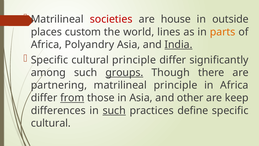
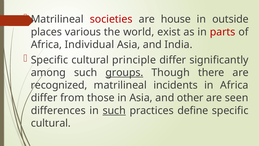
custom: custom -> various
lines: lines -> exist
parts colour: orange -> red
Polyandry: Polyandry -> Individual
India underline: present -> none
partnering: partnering -> recognized
matrilineal principle: principle -> incidents
from underline: present -> none
keep: keep -> seen
